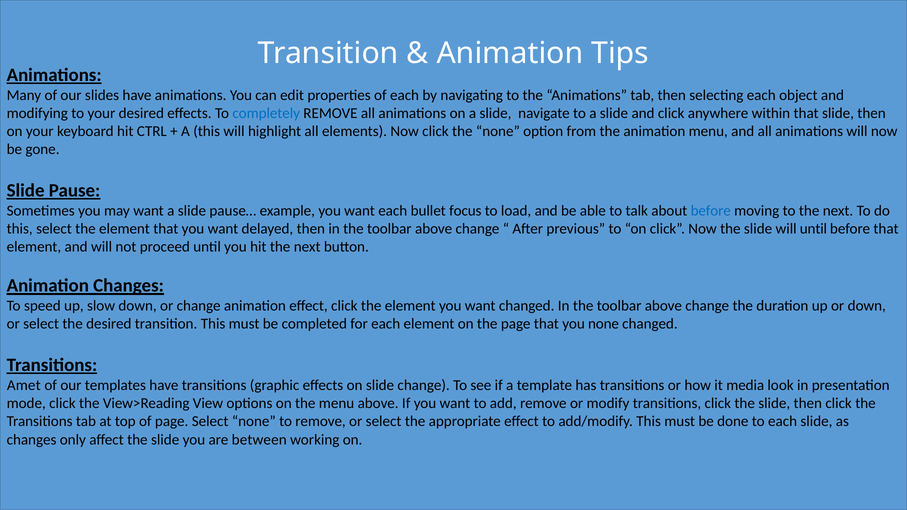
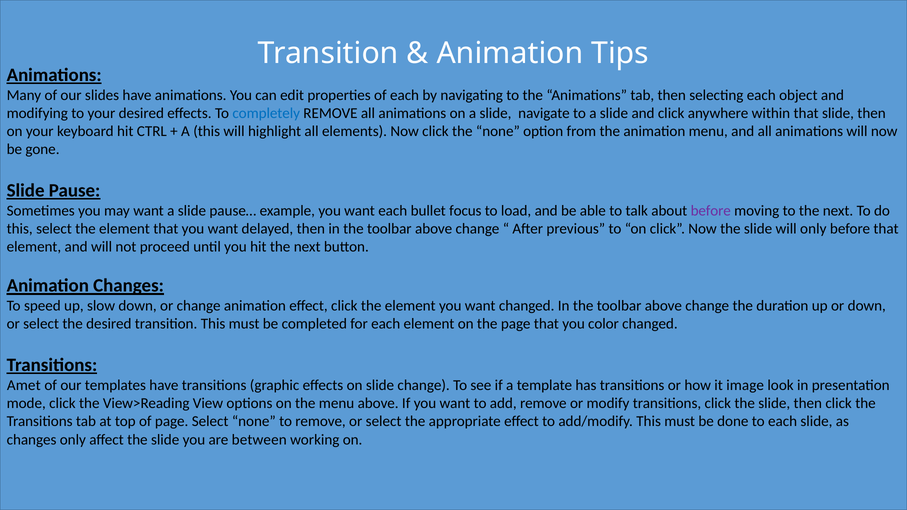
before at (711, 211) colour: blue -> purple
will until: until -> only
you none: none -> color
media: media -> image
